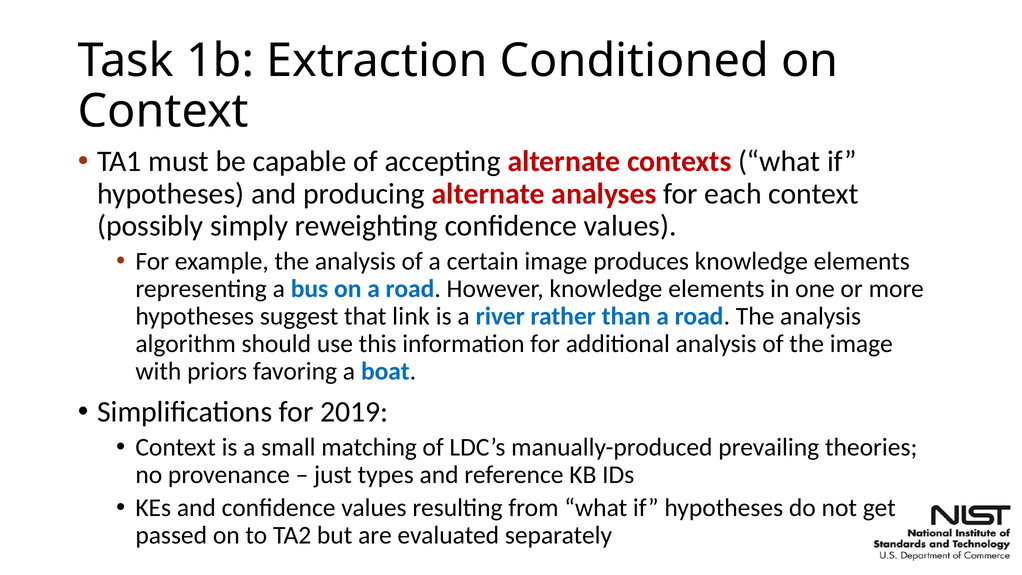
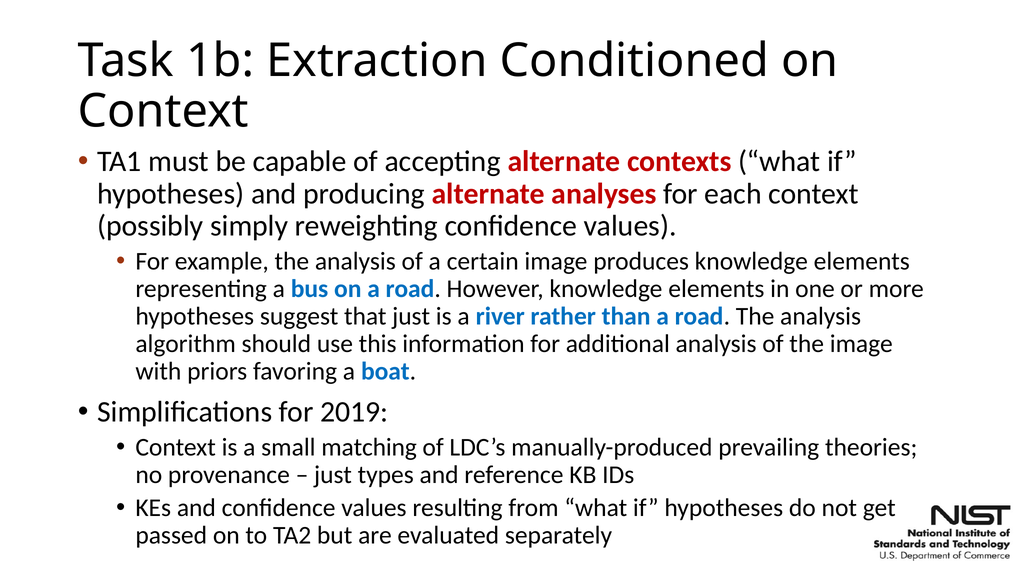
that link: link -> just
